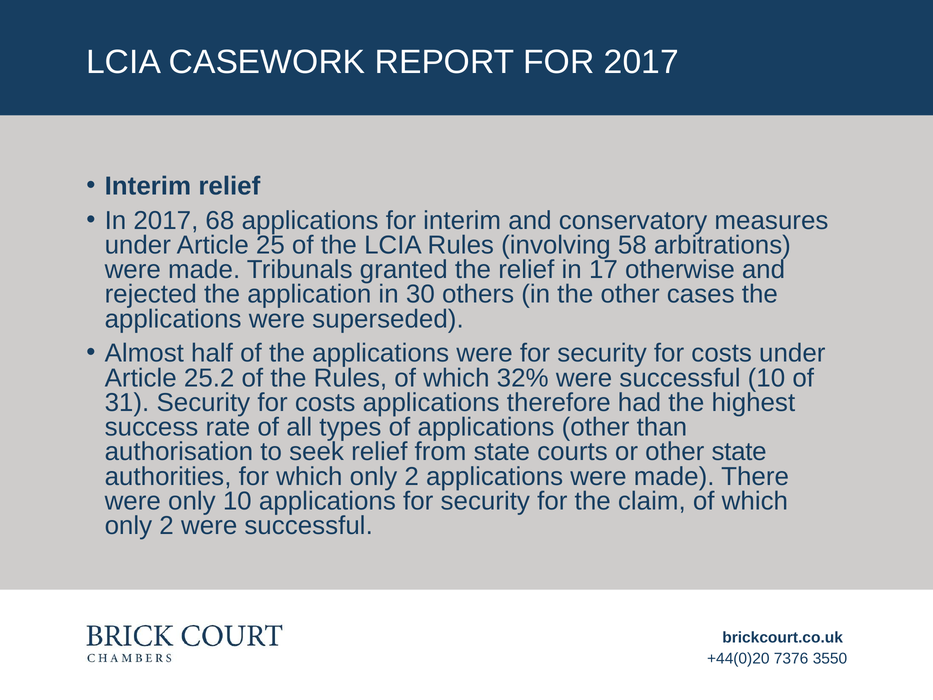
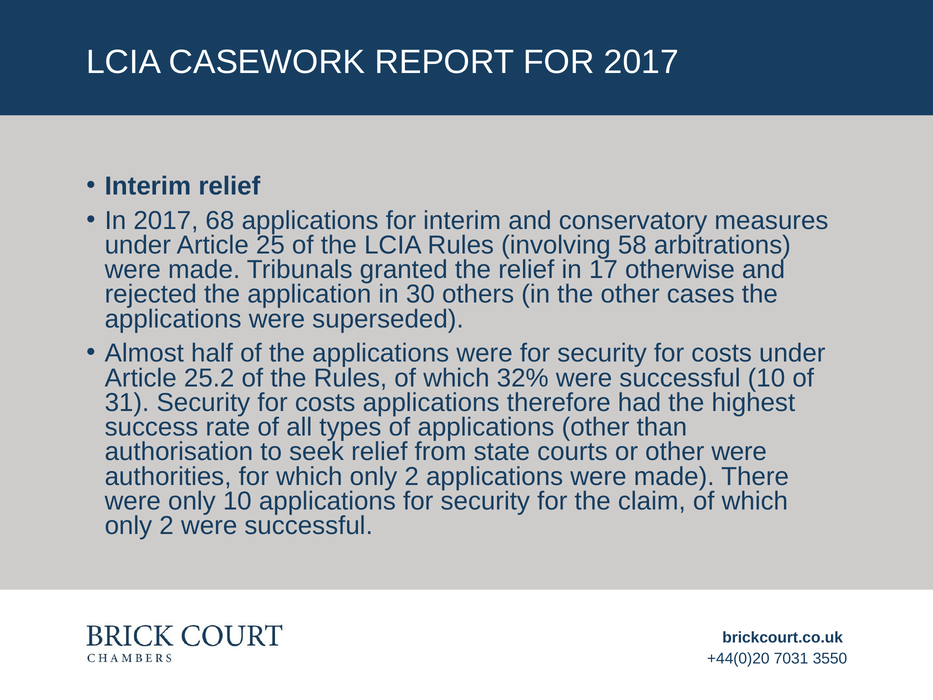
other state: state -> were
7376: 7376 -> 7031
